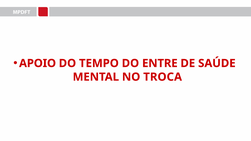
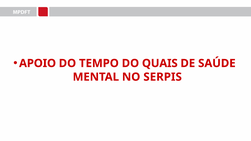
ENTRE: ENTRE -> QUAIS
TROCA: TROCA -> SERPIS
